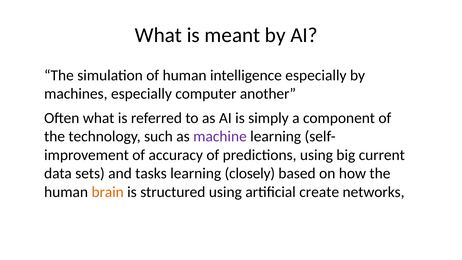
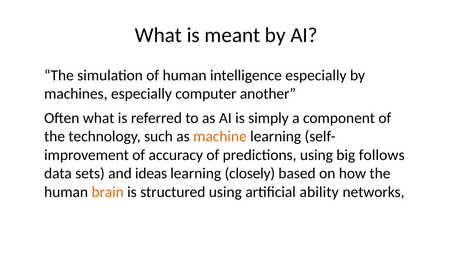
machine colour: purple -> orange
current: current -> follows
tasks: tasks -> ideas
create: create -> ability
